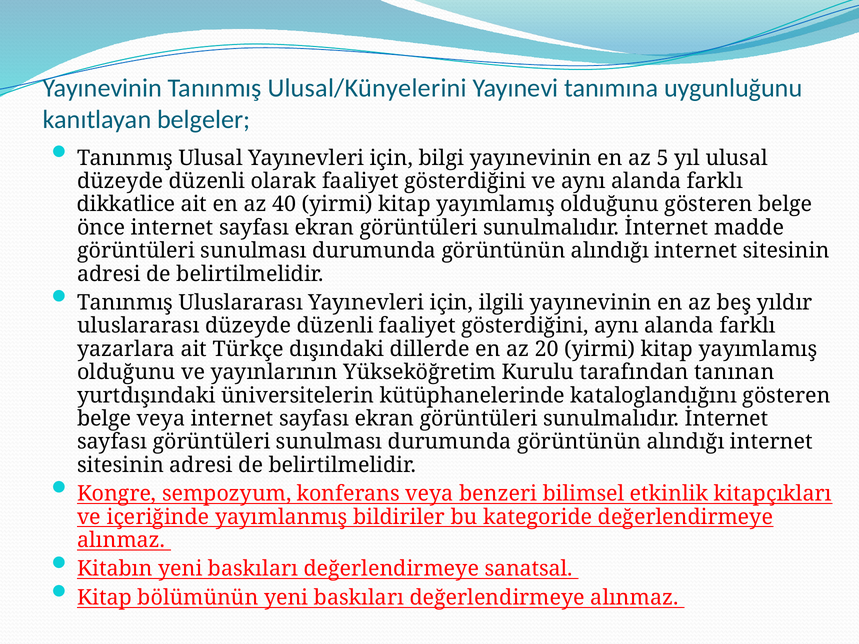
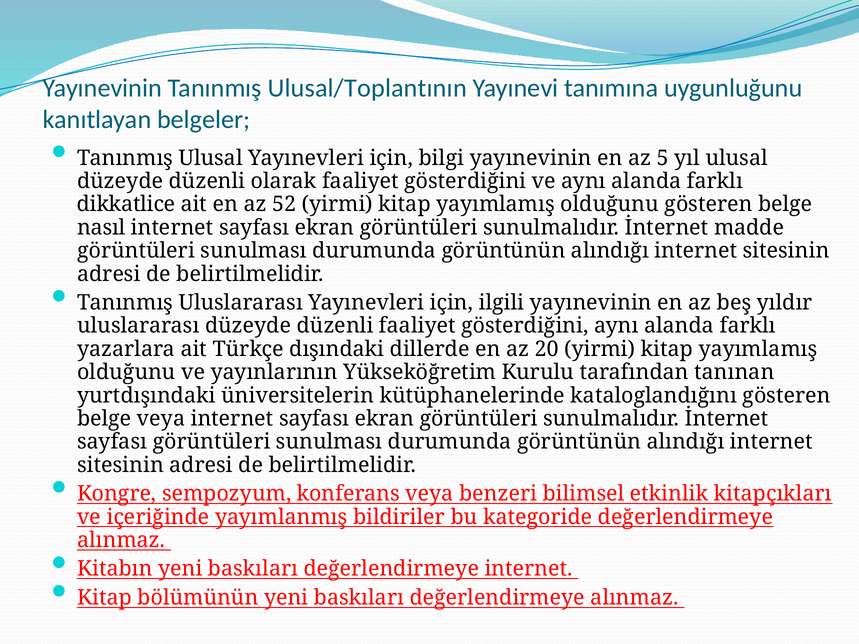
Ulusal/Künyelerini: Ulusal/Künyelerini -> Ulusal/Toplantının
40: 40 -> 52
önce: önce -> nasıl
değerlendirmeye sanatsal: sanatsal -> internet
